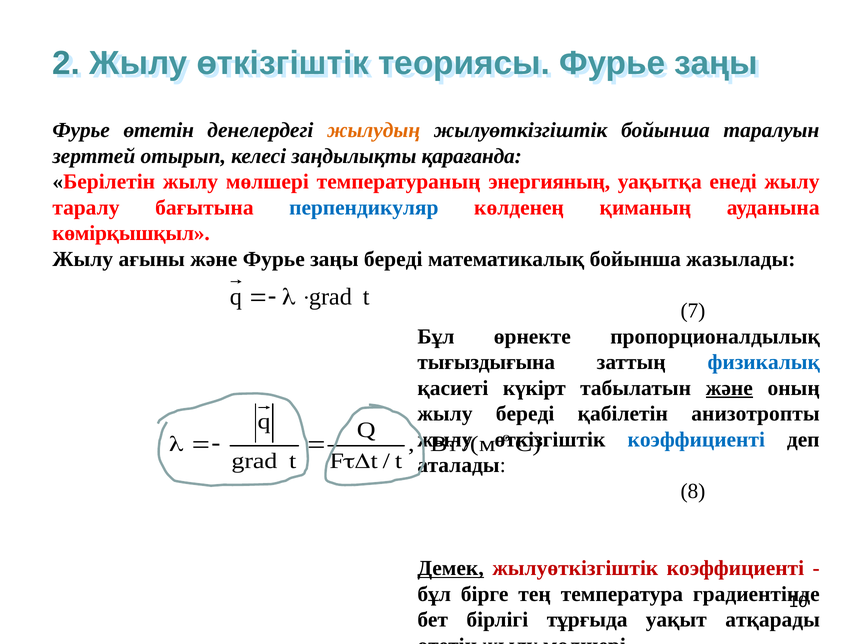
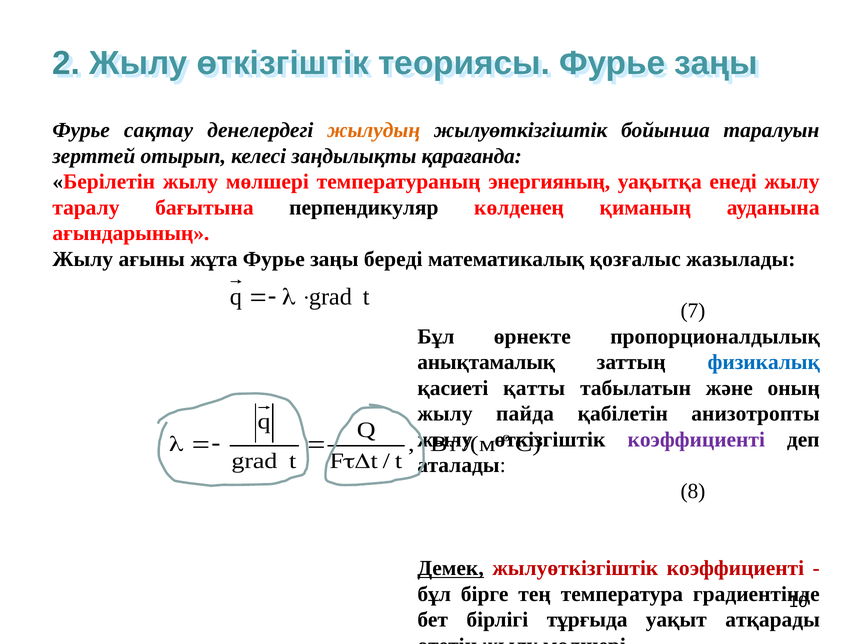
Фурье өтетін: өтетін -> сақтау
перпендикуляр colour: blue -> black
көмірқышқыл: көмірқышқыл -> ағындарының
ағыны және: және -> жұта
математикалық бойынша: бойынша -> қозғалыс
тығыздығына: тығыздығына -> анықтамалық
күкірт: күкірт -> қатты
және at (729, 388) underline: present -> none
жылу береді: береді -> пайда
коэффициенті at (696, 440) colour: blue -> purple
